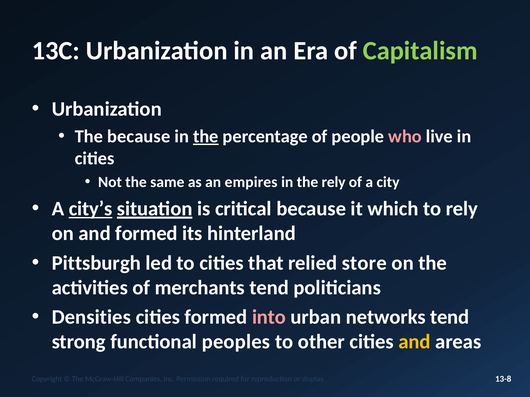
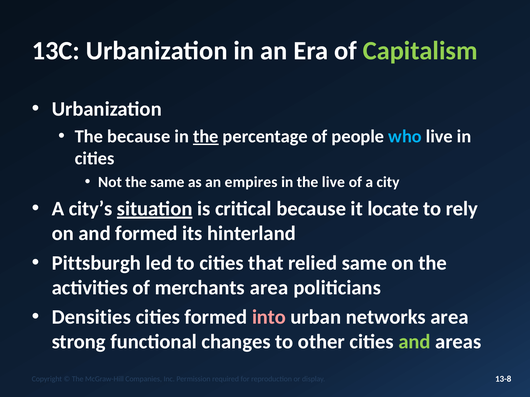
who colour: pink -> light blue
the rely: rely -> live
city’s underline: present -> none
which: which -> locate
relied store: store -> same
merchants tend: tend -> area
networks tend: tend -> area
peoples: peoples -> changes
and at (415, 342) colour: yellow -> light green
